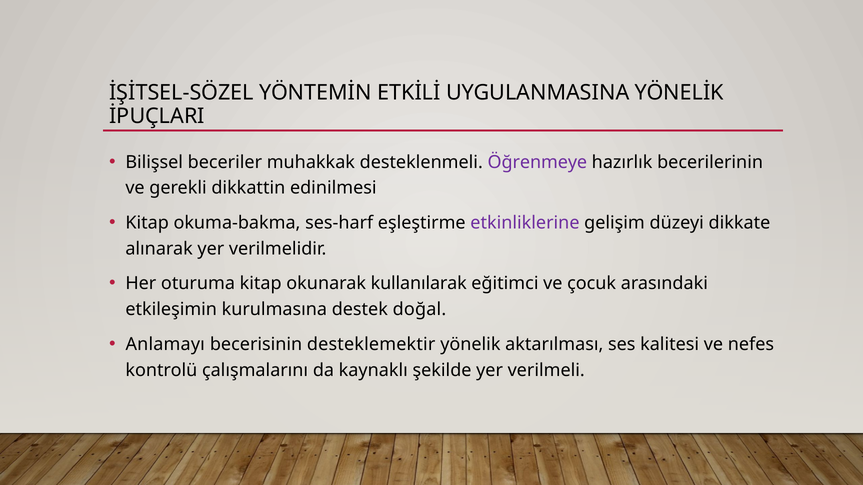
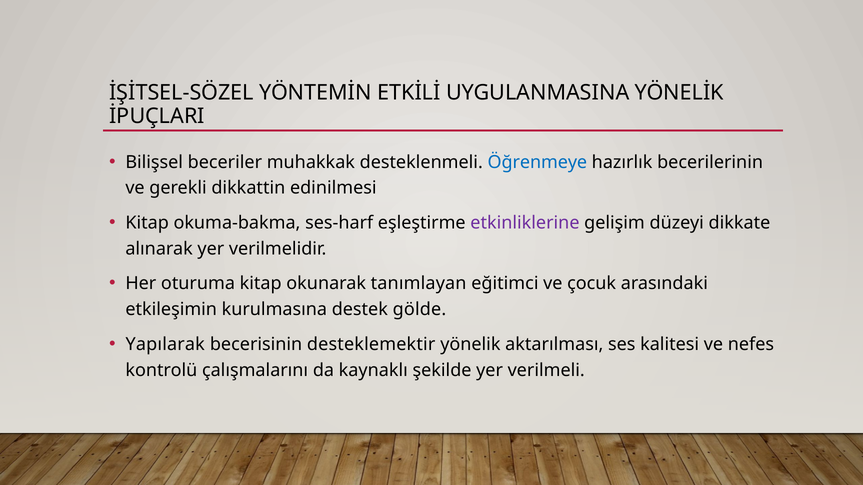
Öğrenmeye colour: purple -> blue
kullanılarak: kullanılarak -> tanımlayan
doğal: doğal -> gölde
Anlamayı: Anlamayı -> Yapılarak
